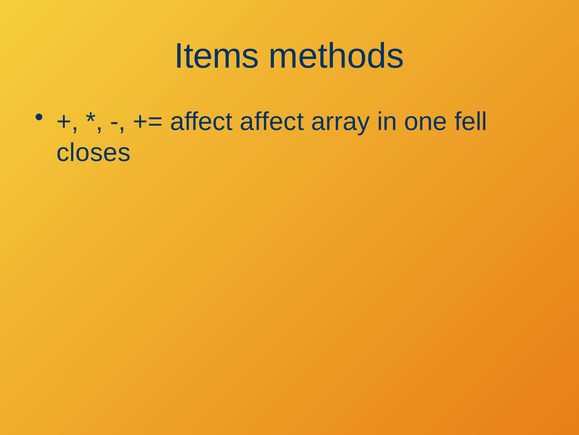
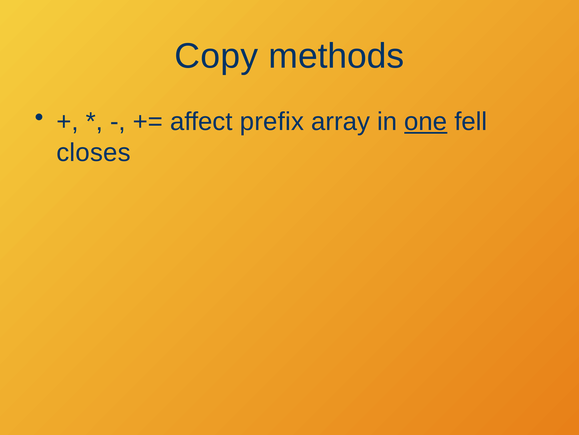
Items: Items -> Copy
affect affect: affect -> prefix
one underline: none -> present
